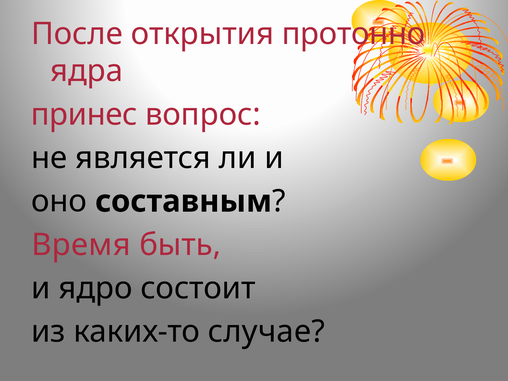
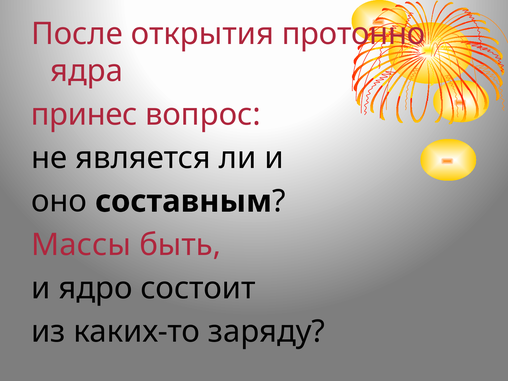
Время: Время -> Массы
случае: случае -> заряду
